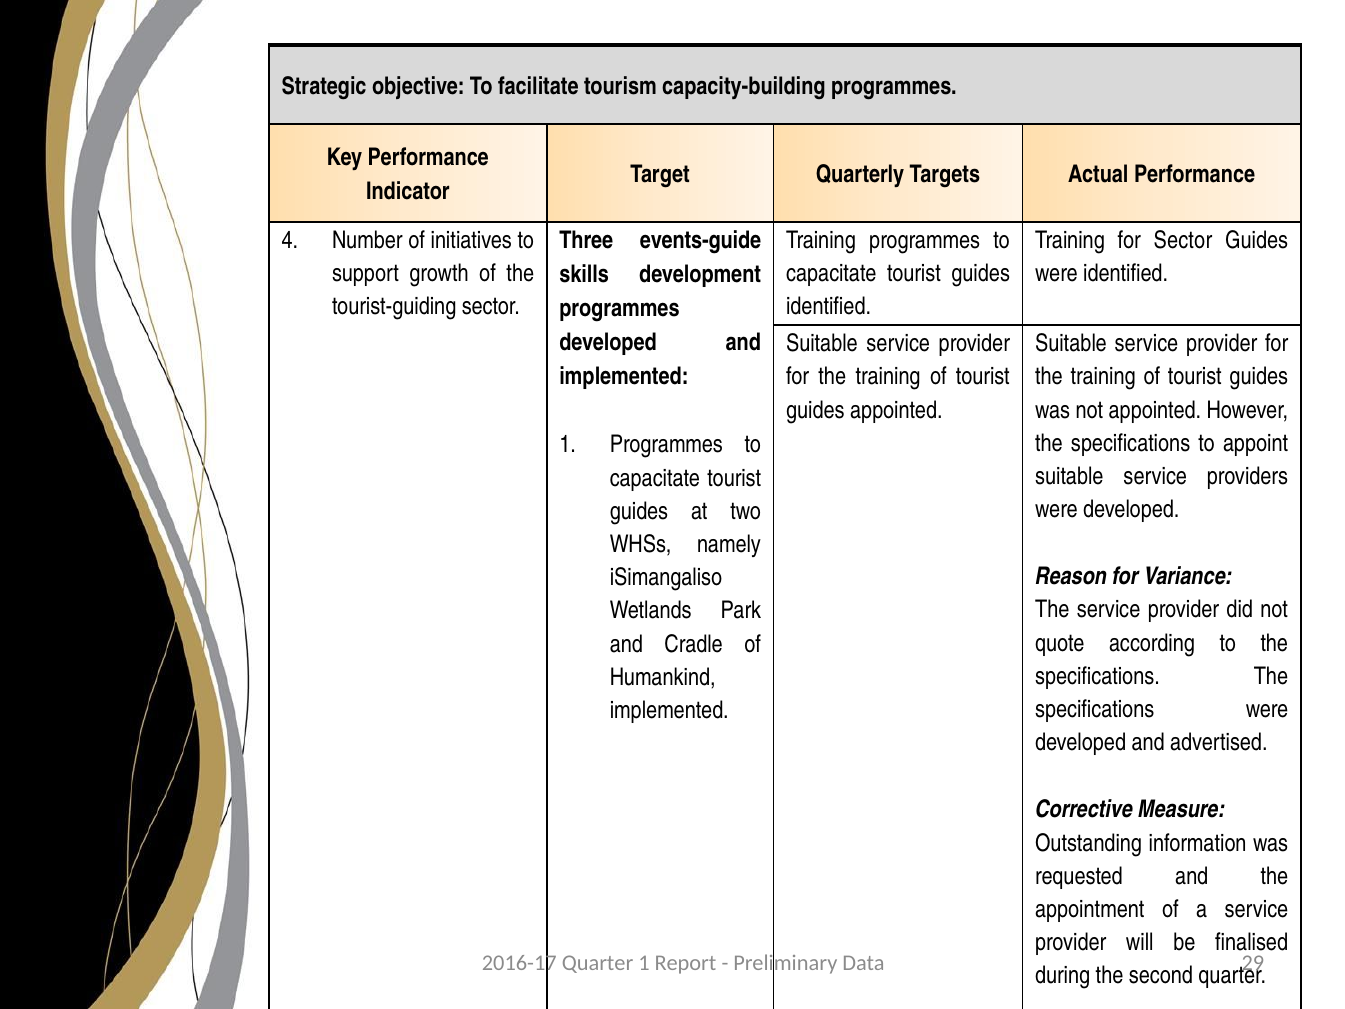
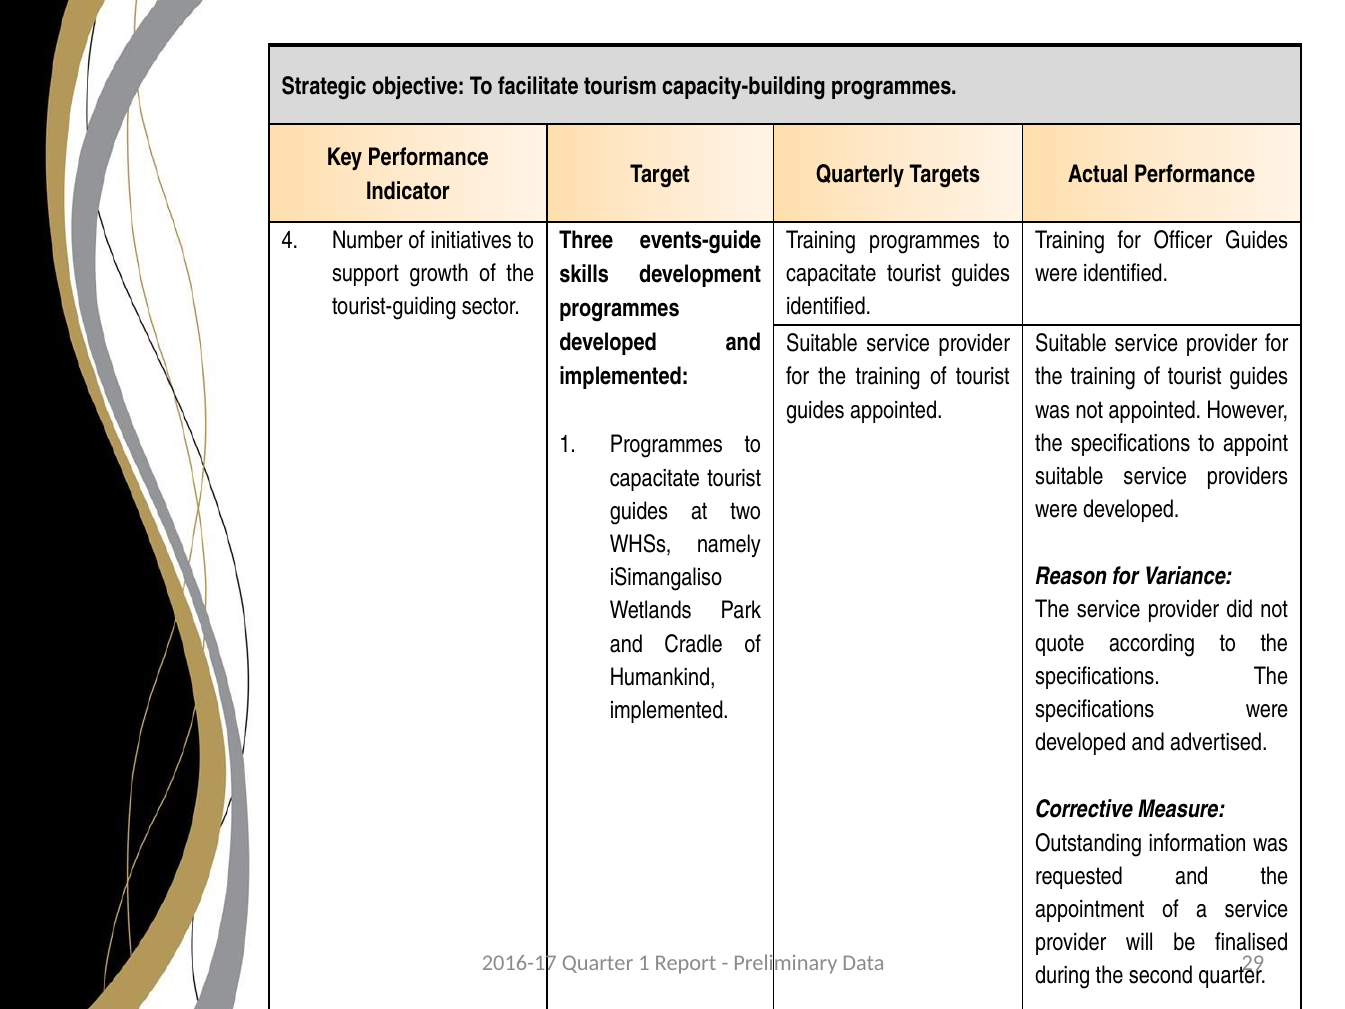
for Sector: Sector -> Officer
